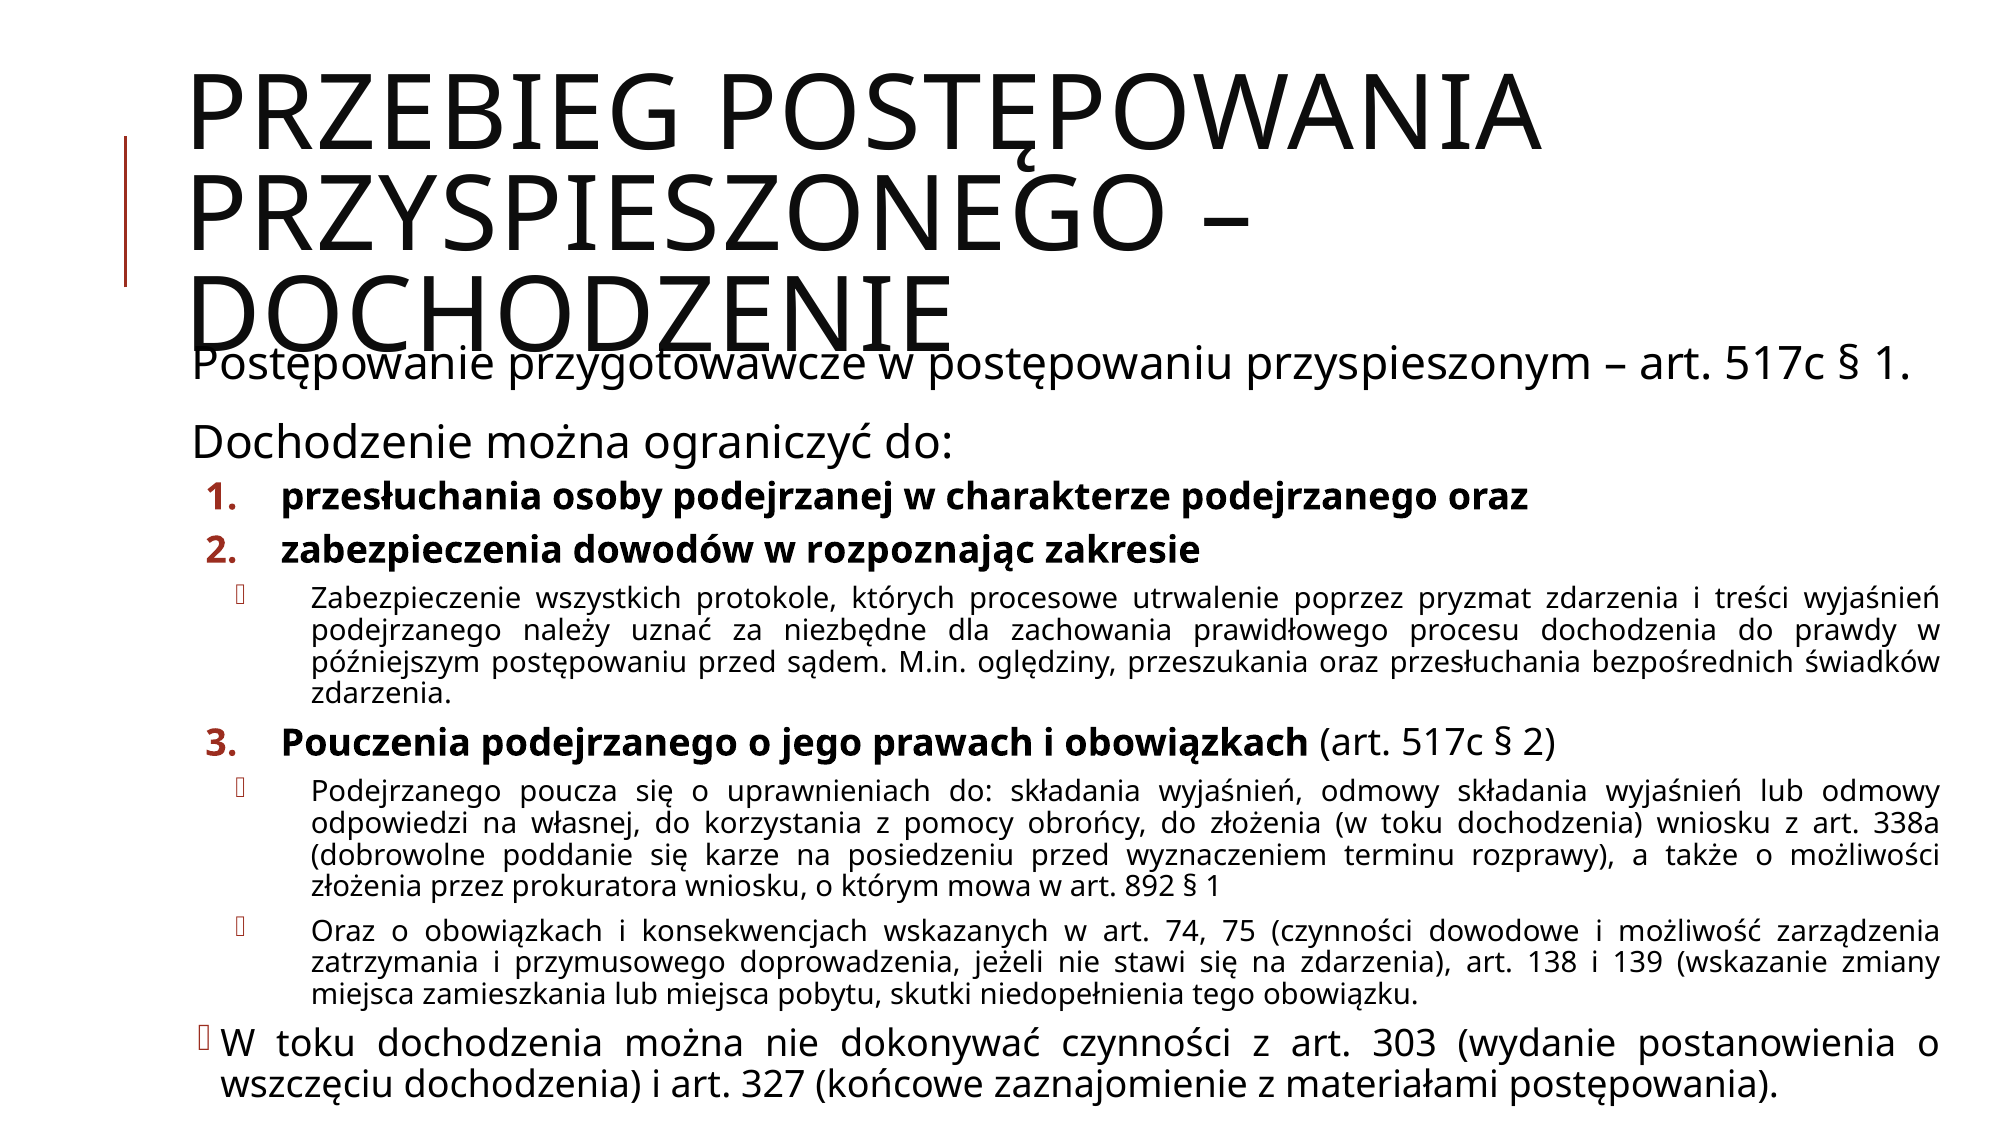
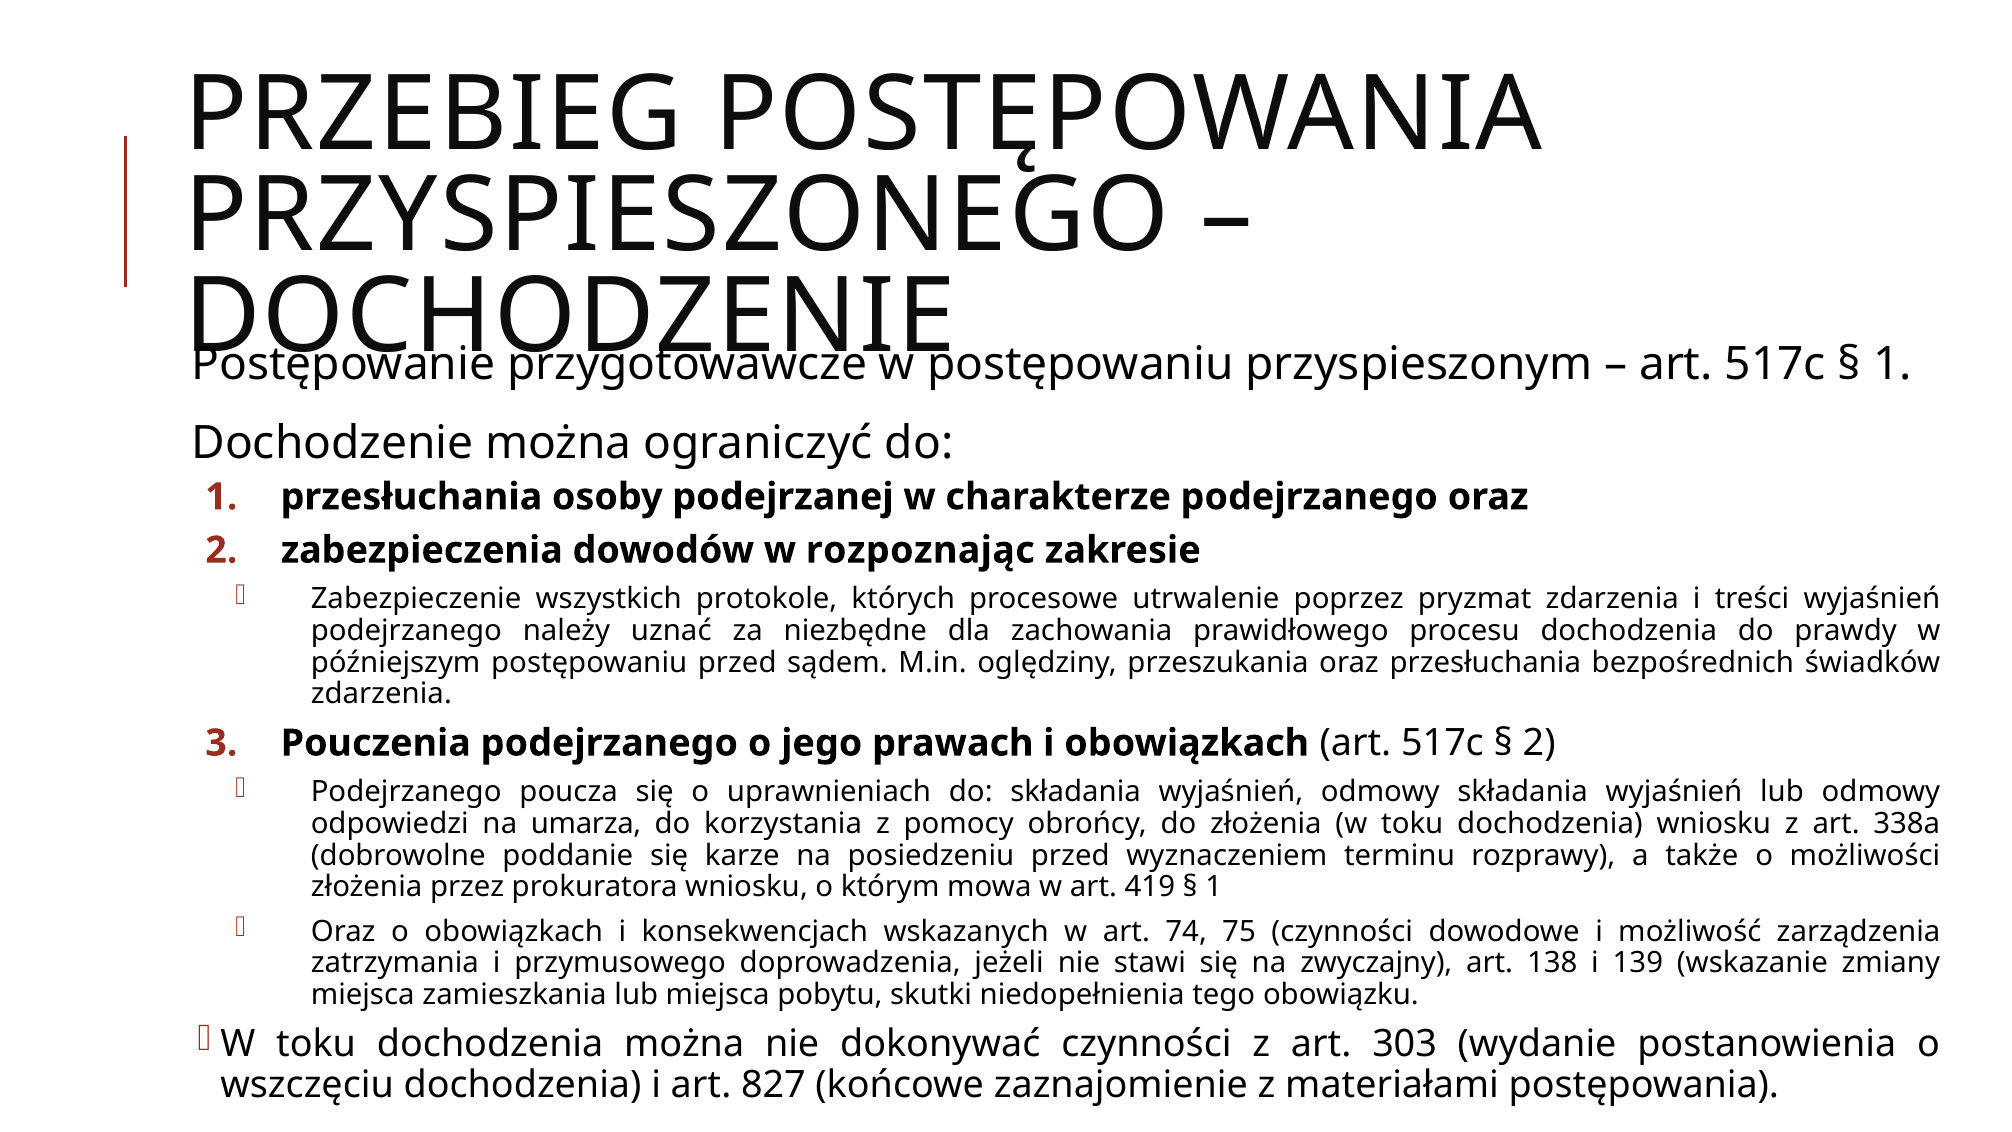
własnej: własnej -> umarza
892: 892 -> 419
na zdarzenia: zdarzenia -> zwyczajny
327: 327 -> 827
